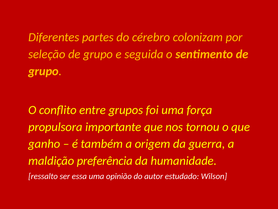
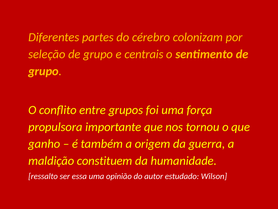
seguida: seguida -> centrais
preferência: preferência -> constituem
